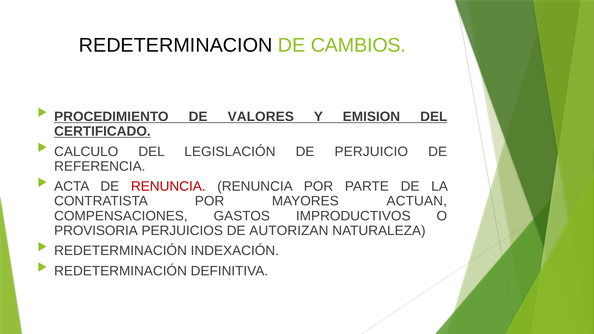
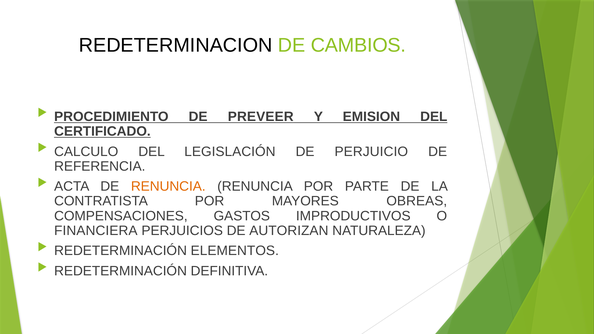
VALORES: VALORES -> PREVEER
RENUNCIA at (168, 187) colour: red -> orange
ACTUAN: ACTUAN -> OBREAS
PROVISORIA: PROVISORIA -> FINANCIERA
INDEXACIÓN: INDEXACIÓN -> ELEMENTOS
